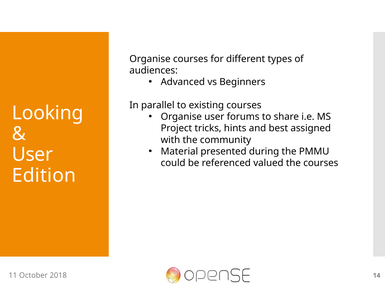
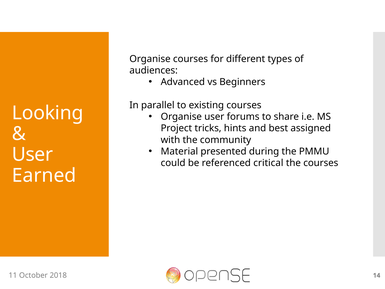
valued: valued -> critical
Edition: Edition -> Earned
